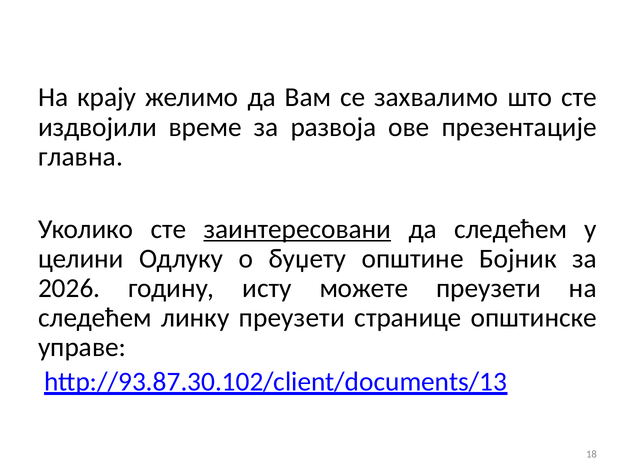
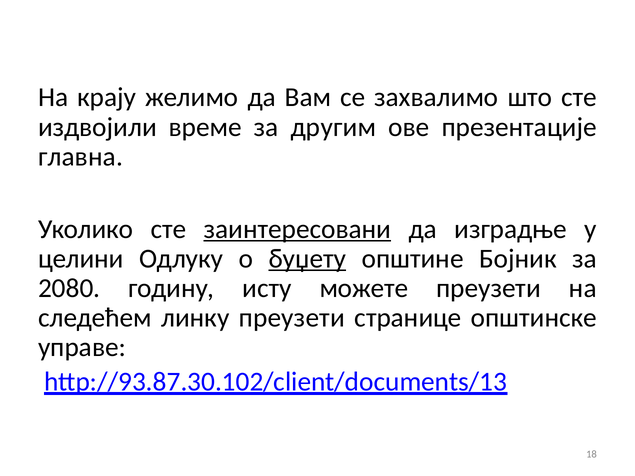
развоја: развоја -> другим
да следећем: следећем -> изградње
буџету underline: none -> present
2026: 2026 -> 2080
